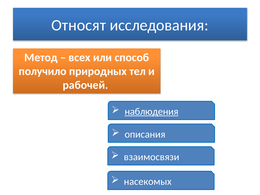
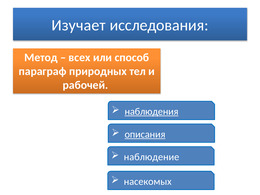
Относят: Относят -> Изучает
получило: получило -> параграф
описания underline: none -> present
взаимосвязи: взаимосвязи -> наблюдение
